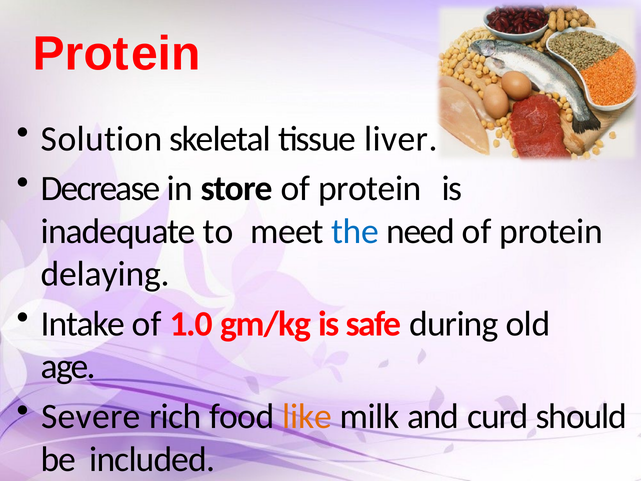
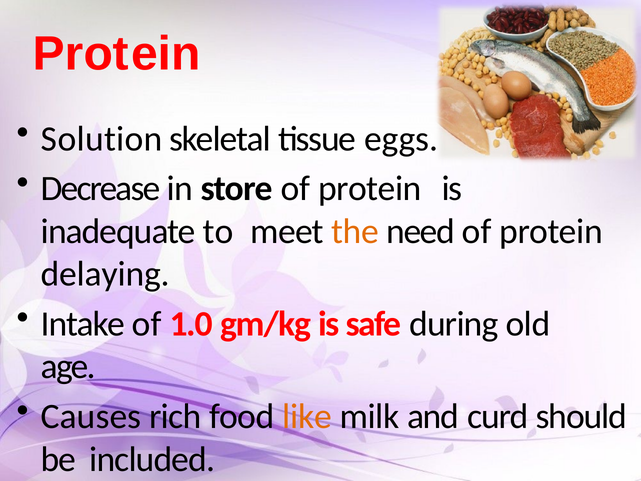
liver: liver -> eggs
the colour: blue -> orange
Severe: Severe -> Causes
